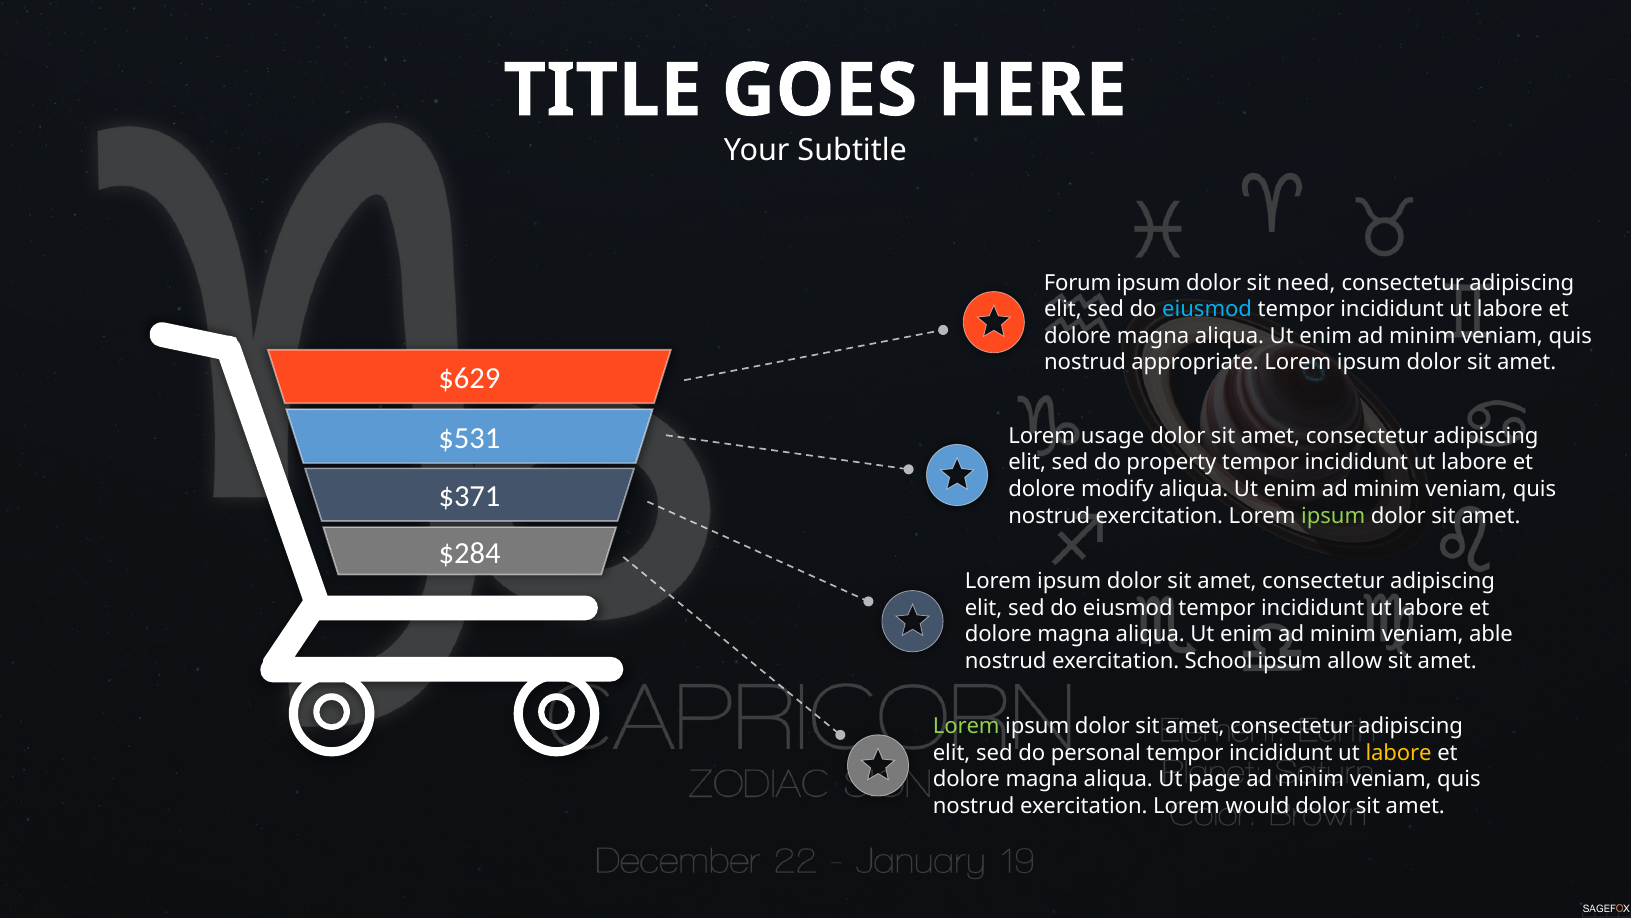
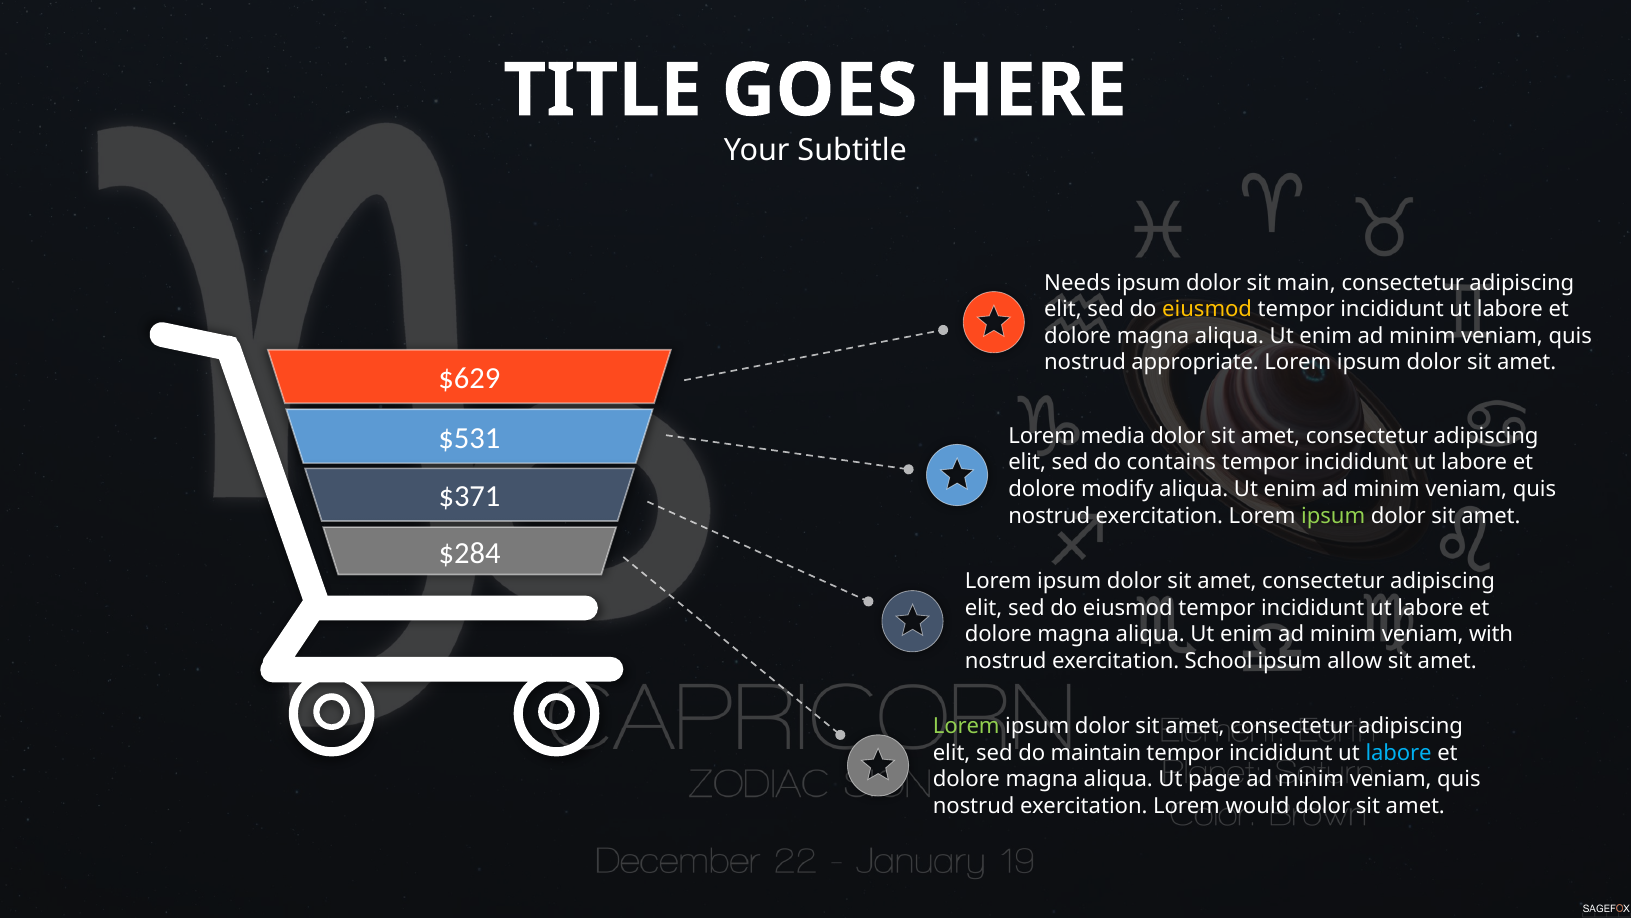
Forum: Forum -> Needs
need: need -> main
eiusmod at (1207, 309) colour: light blue -> yellow
usage: usage -> media
property: property -> contains
able: able -> with
personal: personal -> maintain
labore at (1399, 753) colour: yellow -> light blue
